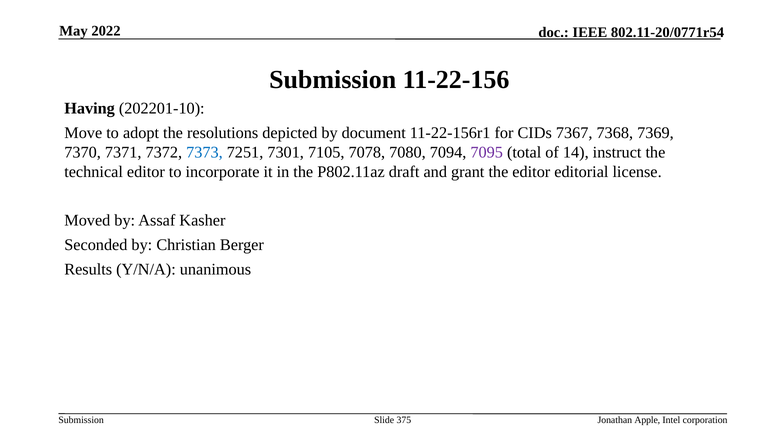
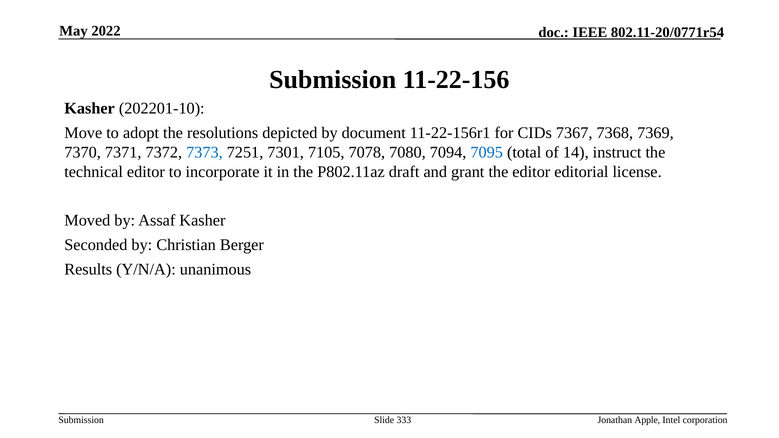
Having at (90, 109): Having -> Kasher
7095 colour: purple -> blue
375: 375 -> 333
